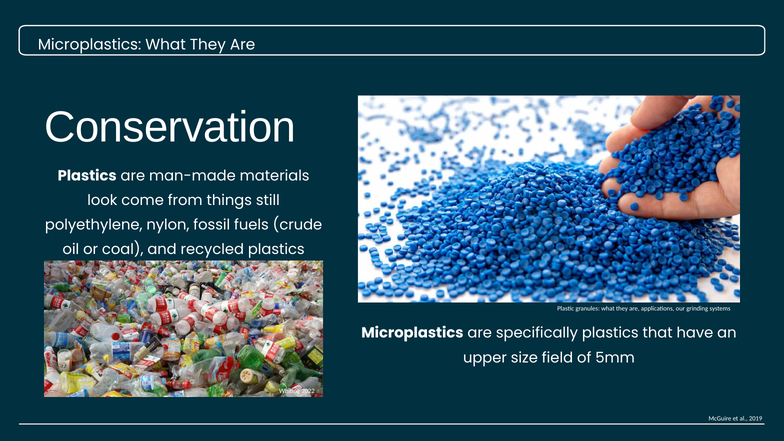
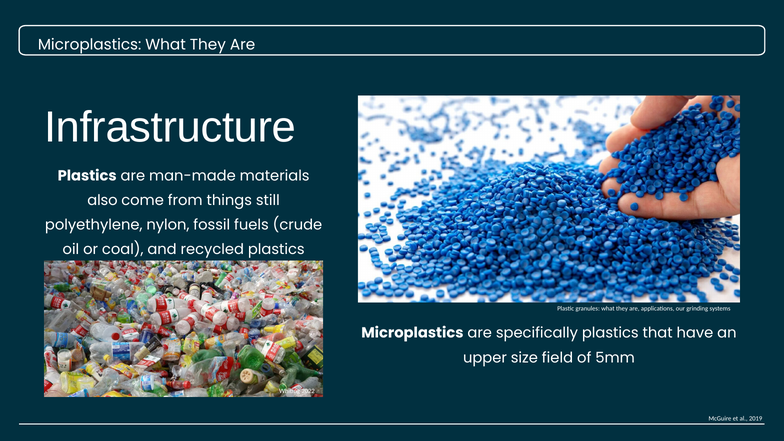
Conservation: Conservation -> Infrastructure
look: look -> also
